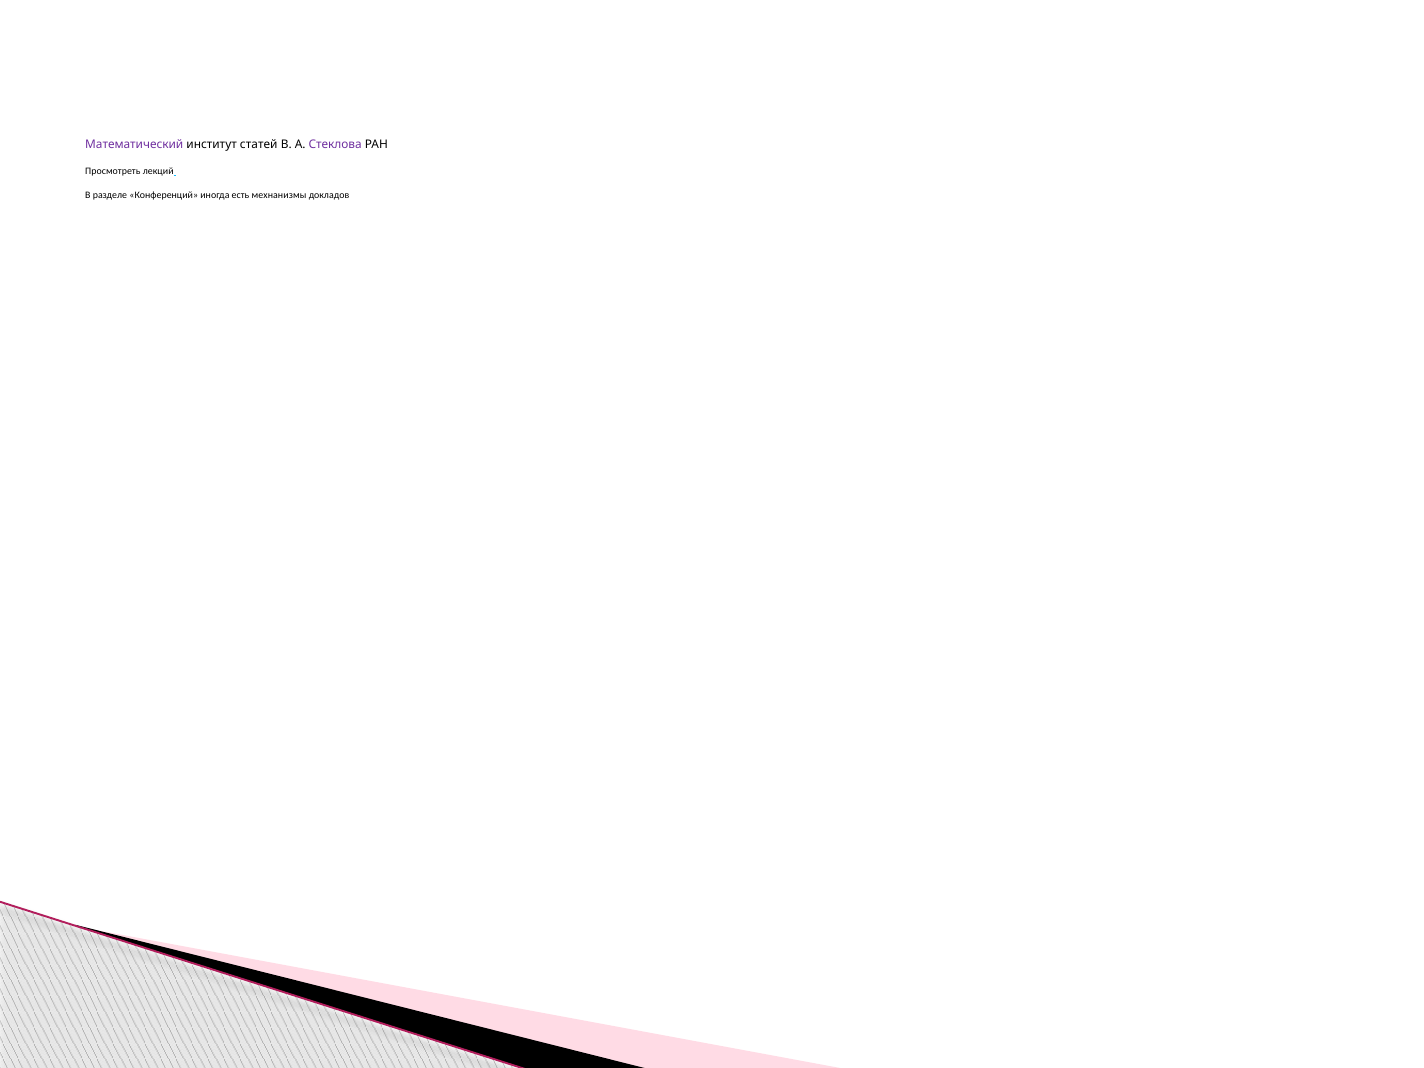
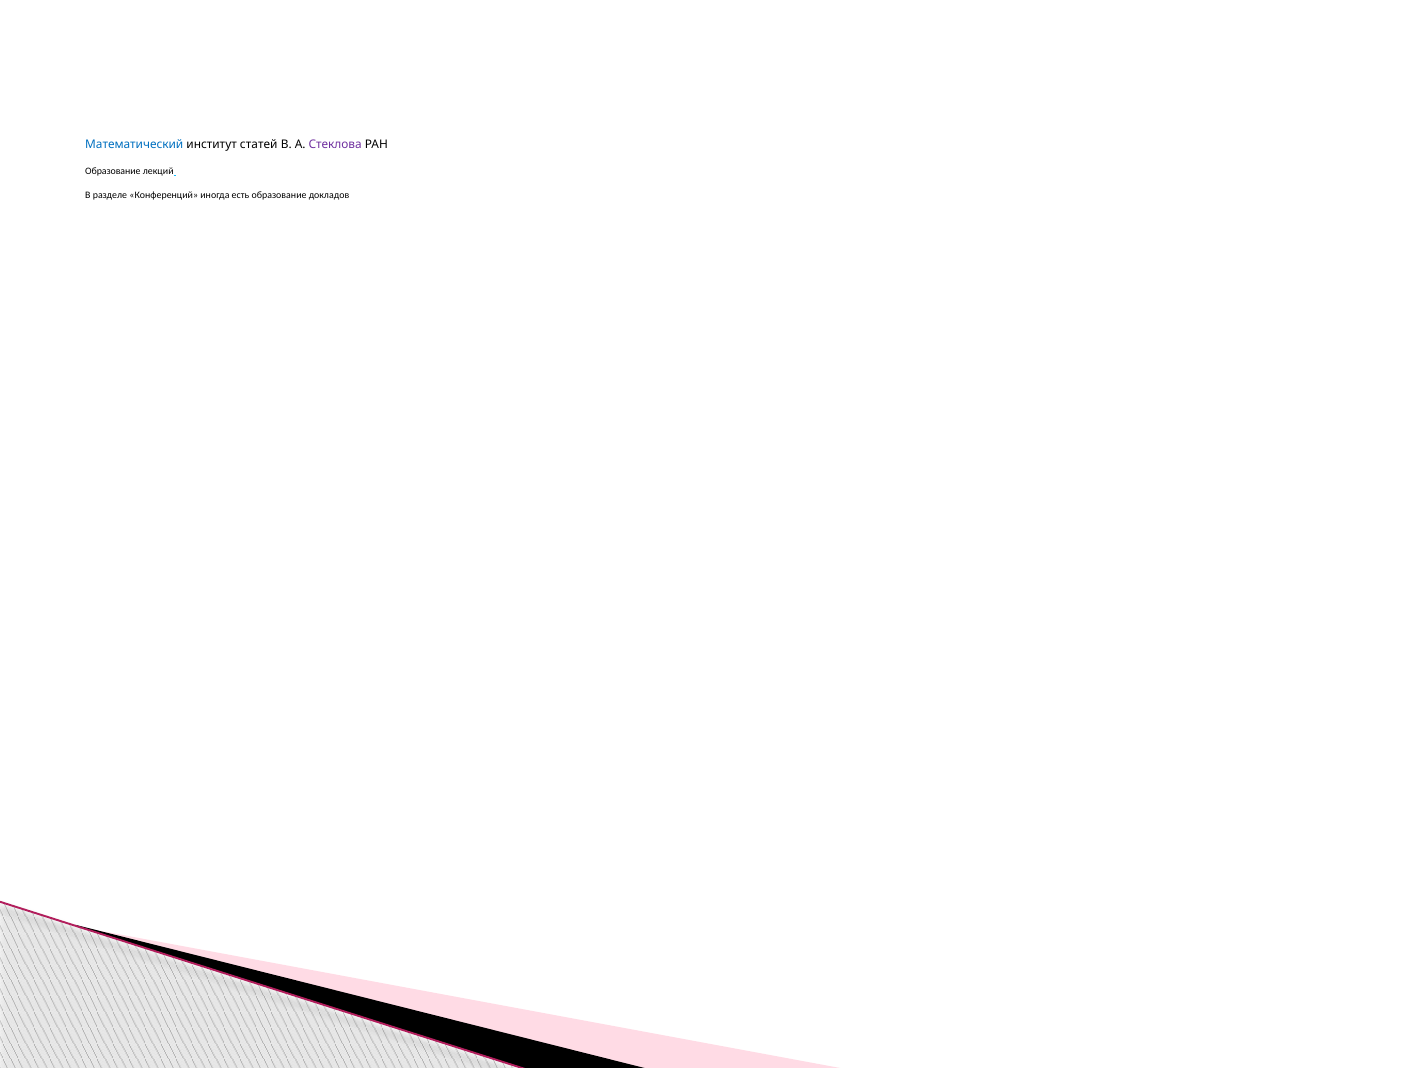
Математический colour: purple -> blue
Просмотреть at (113, 171): Просмотреть -> Образование
есть мехнанизмы: мехнанизмы -> образование
